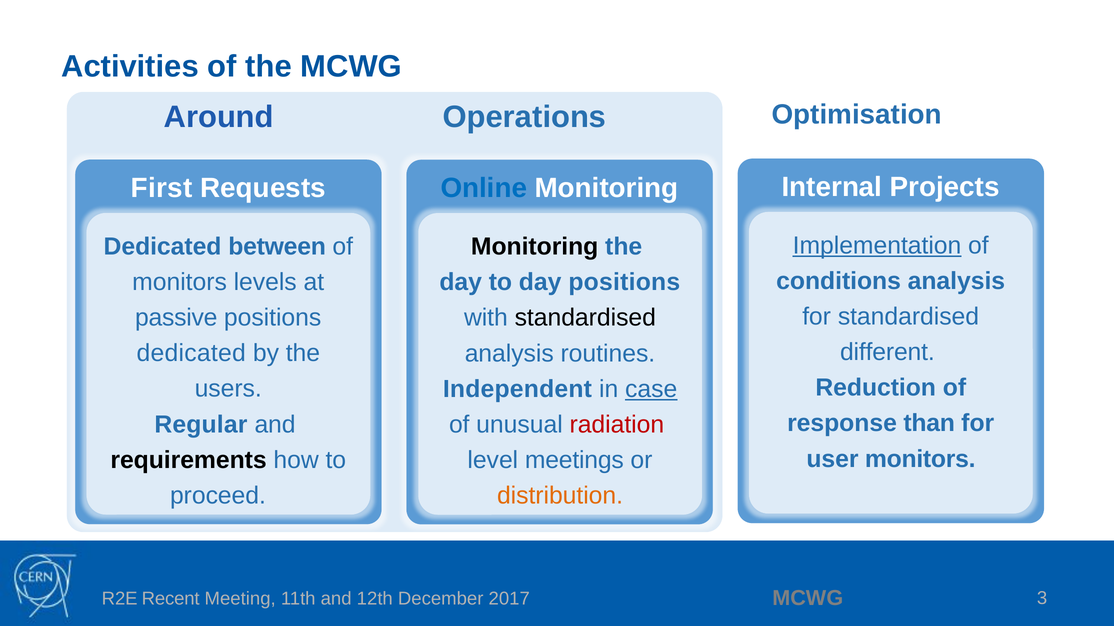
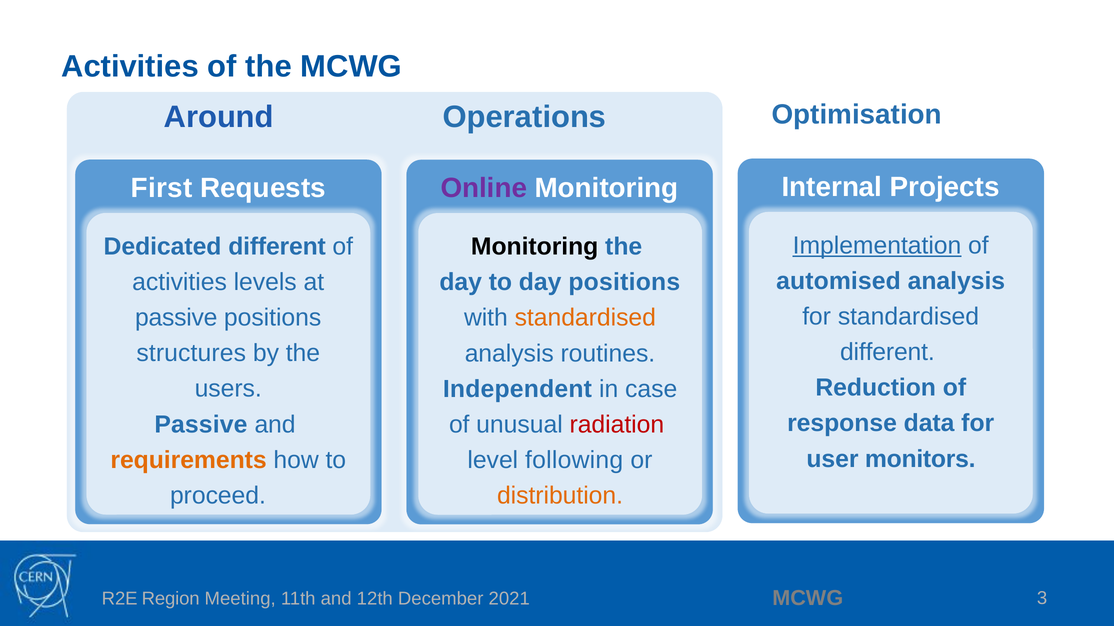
Online colour: blue -> purple
Dedicated between: between -> different
conditions: conditions -> automised
monitors at (180, 282): monitors -> activities
standardised at (585, 318) colour: black -> orange
dedicated at (191, 354): dedicated -> structures
case underline: present -> none
than: than -> data
Regular at (201, 425): Regular -> Passive
requirements colour: black -> orange
meetings: meetings -> following
Recent: Recent -> Region
2017: 2017 -> 2021
